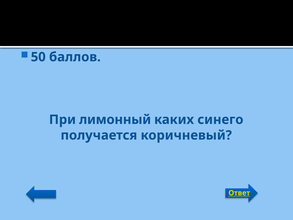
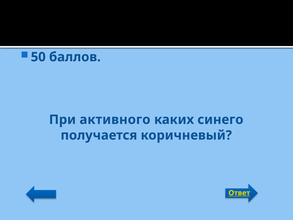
лимонный: лимонный -> активного
